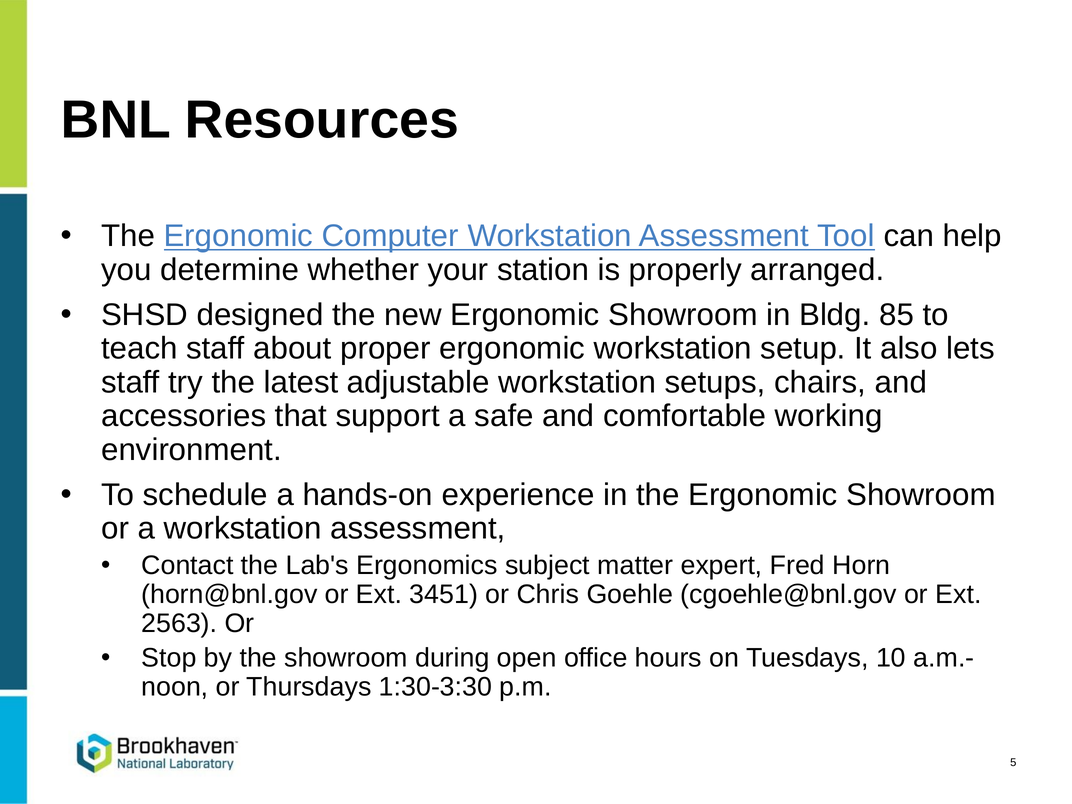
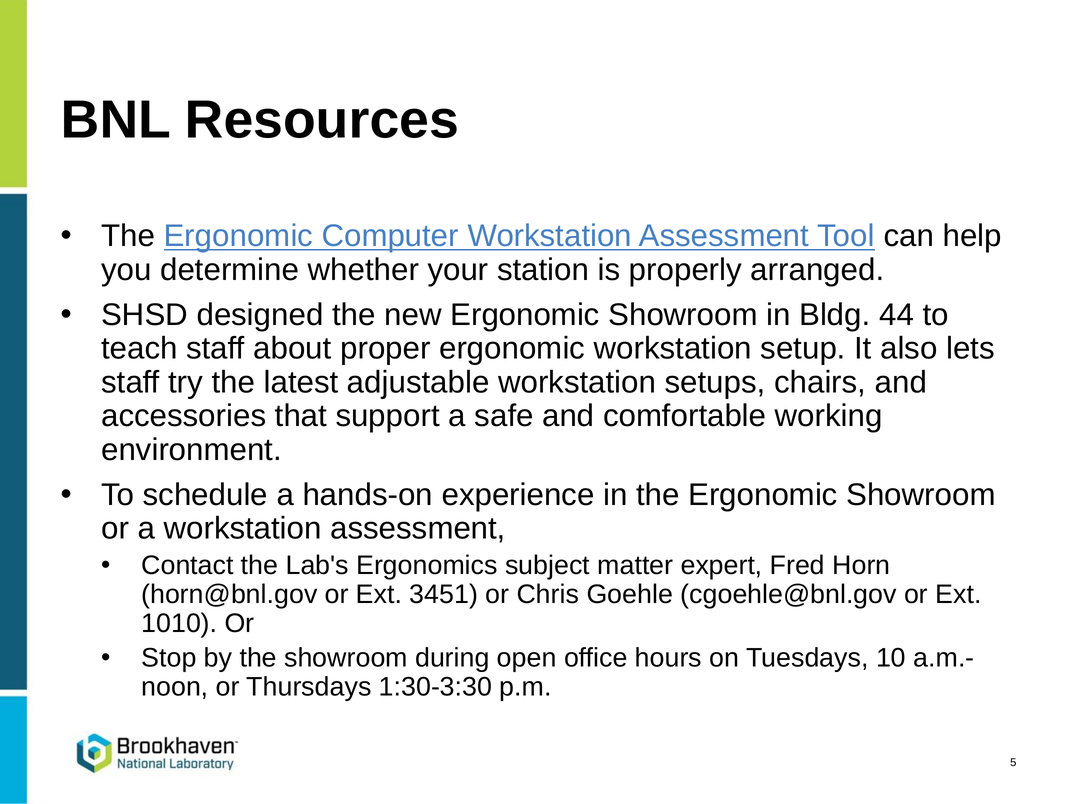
85: 85 -> 44
2563: 2563 -> 1010
